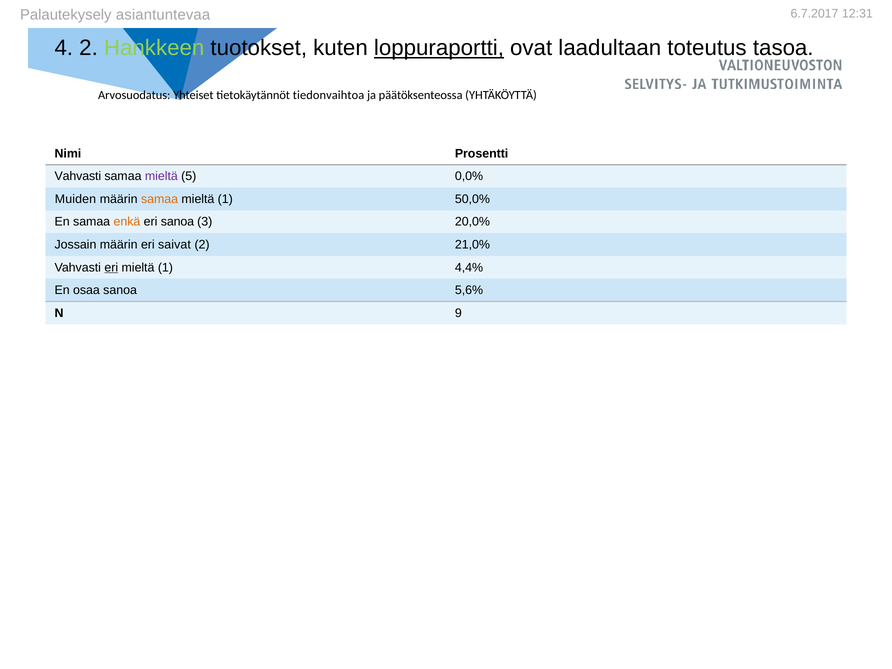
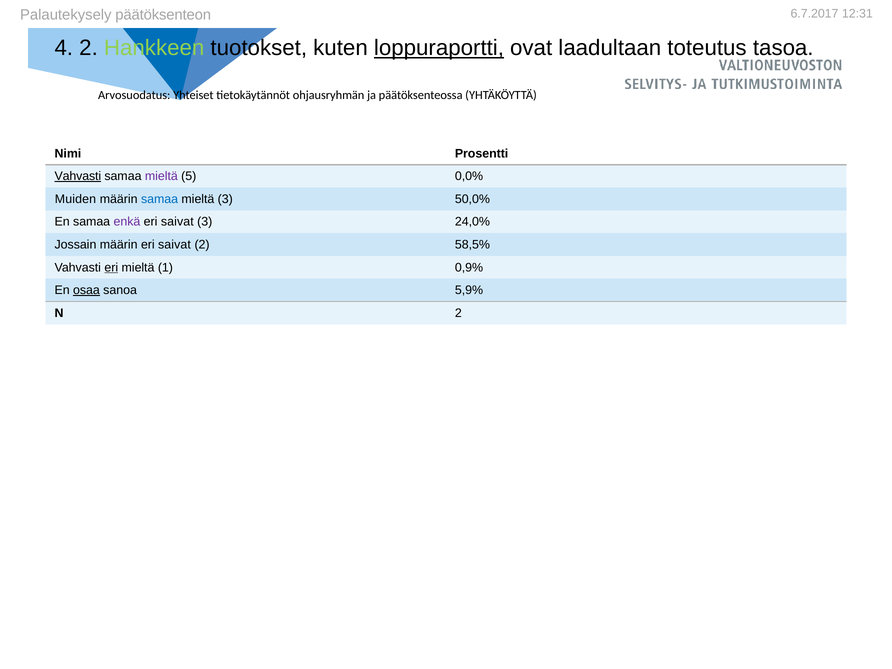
asiantuntevaa: asiantuntevaa -> päätöksenteon
tiedonvaihtoa: tiedonvaihtoa -> ohjausryhmän
Vahvasti at (78, 176) underline: none -> present
samaa at (160, 199) colour: orange -> blue
1 at (225, 199): 1 -> 3
enkä colour: orange -> purple
sanoa at (177, 222): sanoa -> saivat
20,0%: 20,0% -> 24,0%
21,0%: 21,0% -> 58,5%
4,4%: 4,4% -> 0,9%
osaa underline: none -> present
5,6%: 5,6% -> 5,9%
N 9: 9 -> 2
